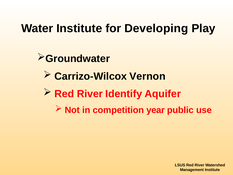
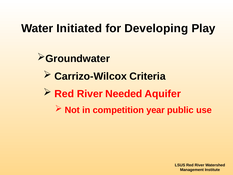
Water Institute: Institute -> Initiated
Vernon: Vernon -> Criteria
Identify: Identify -> Needed
